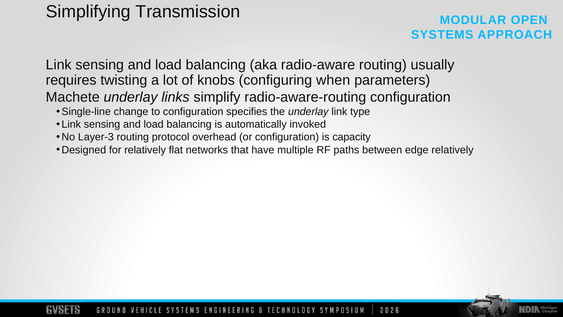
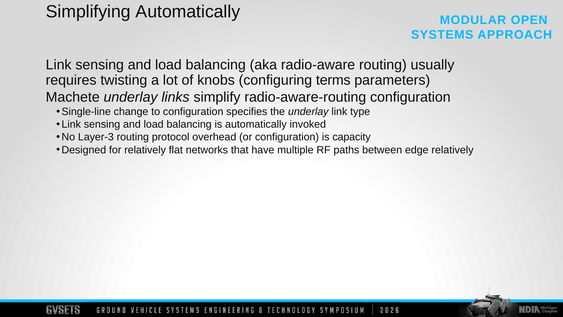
Simplifying Transmission: Transmission -> Automatically
when: when -> terms
